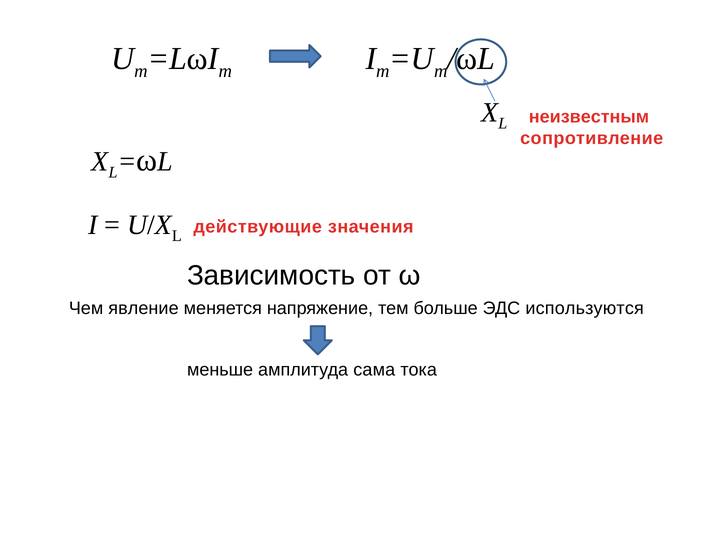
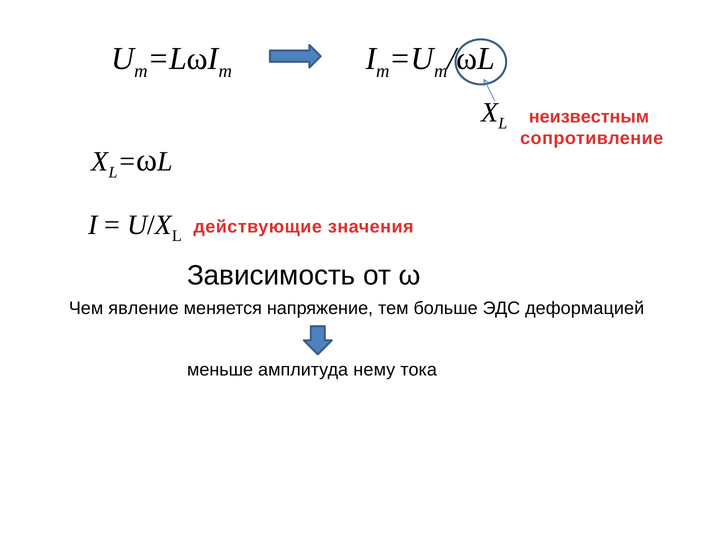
используются: используются -> деформацией
сама: сама -> нему
